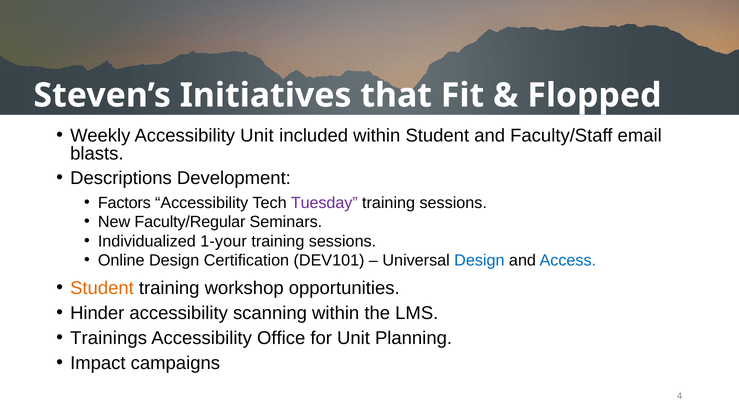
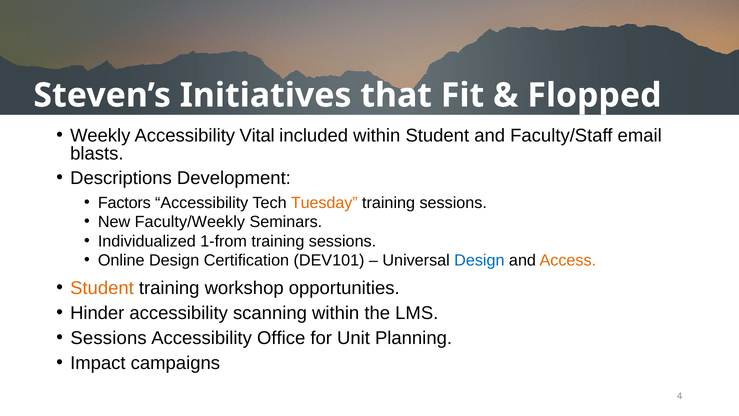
Accessibility Unit: Unit -> Vital
Tuesday colour: purple -> orange
Faculty/Regular: Faculty/Regular -> Faculty/Weekly
1-your: 1-your -> 1-from
Access colour: blue -> orange
Trainings at (109, 338): Trainings -> Sessions
